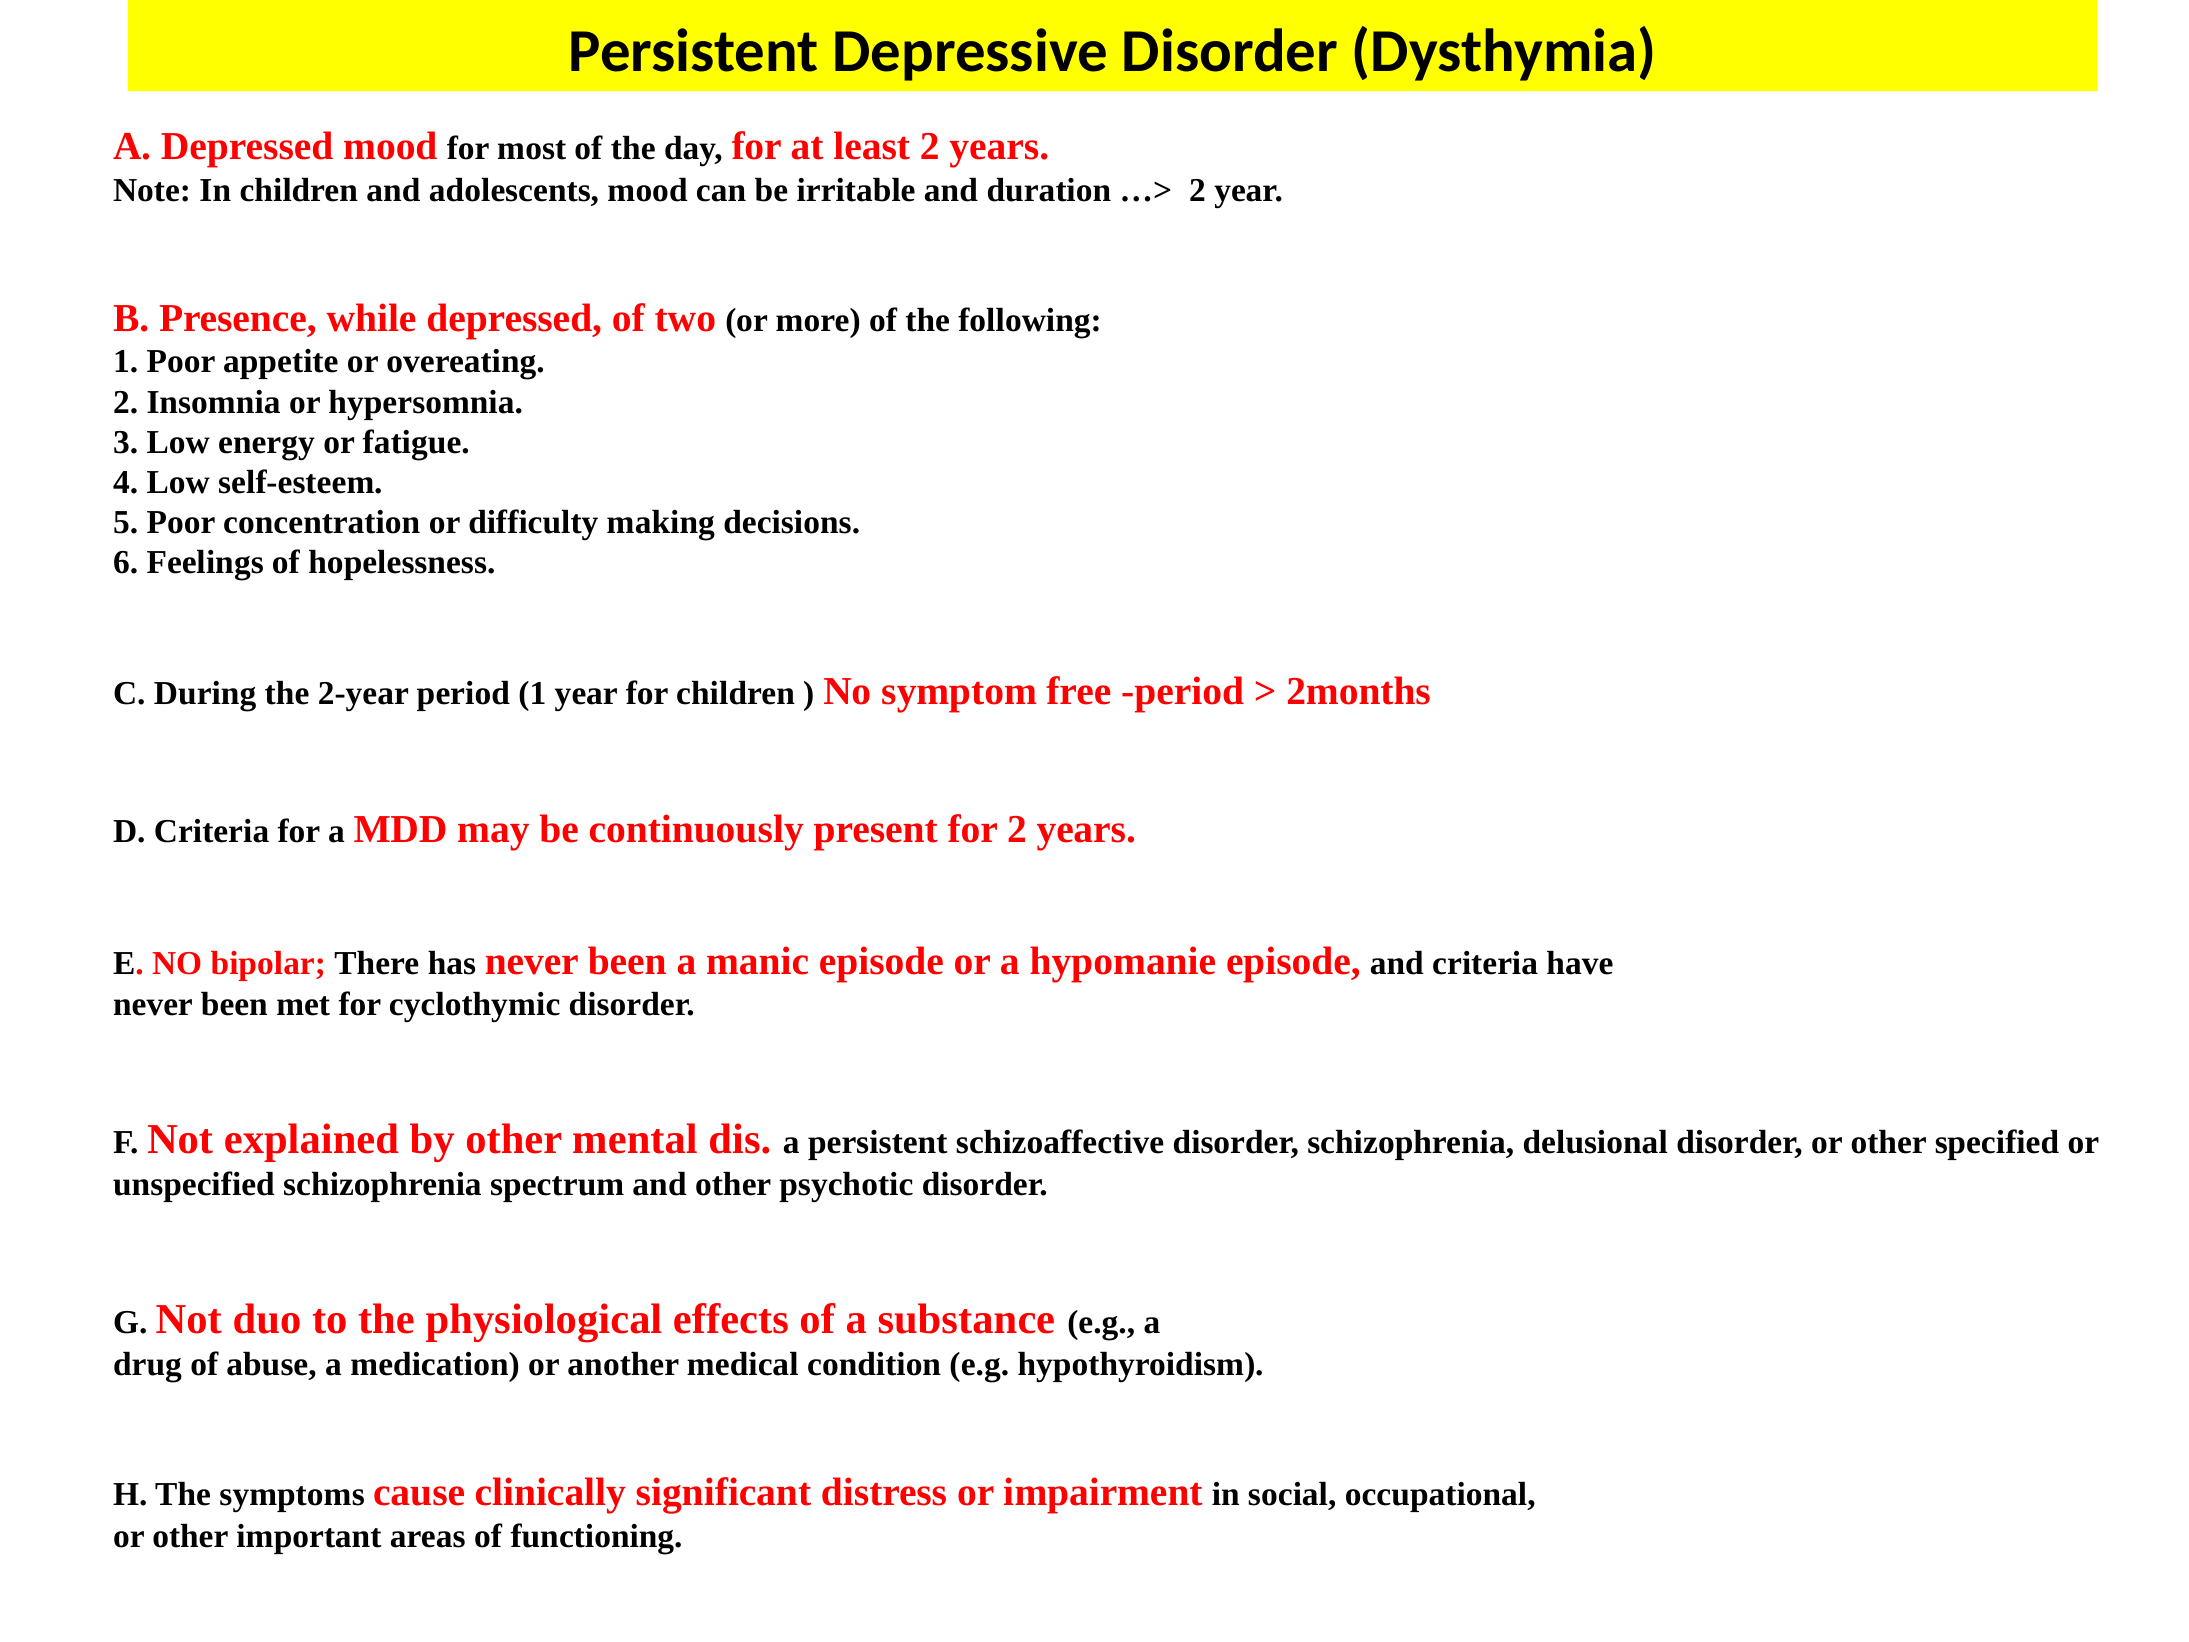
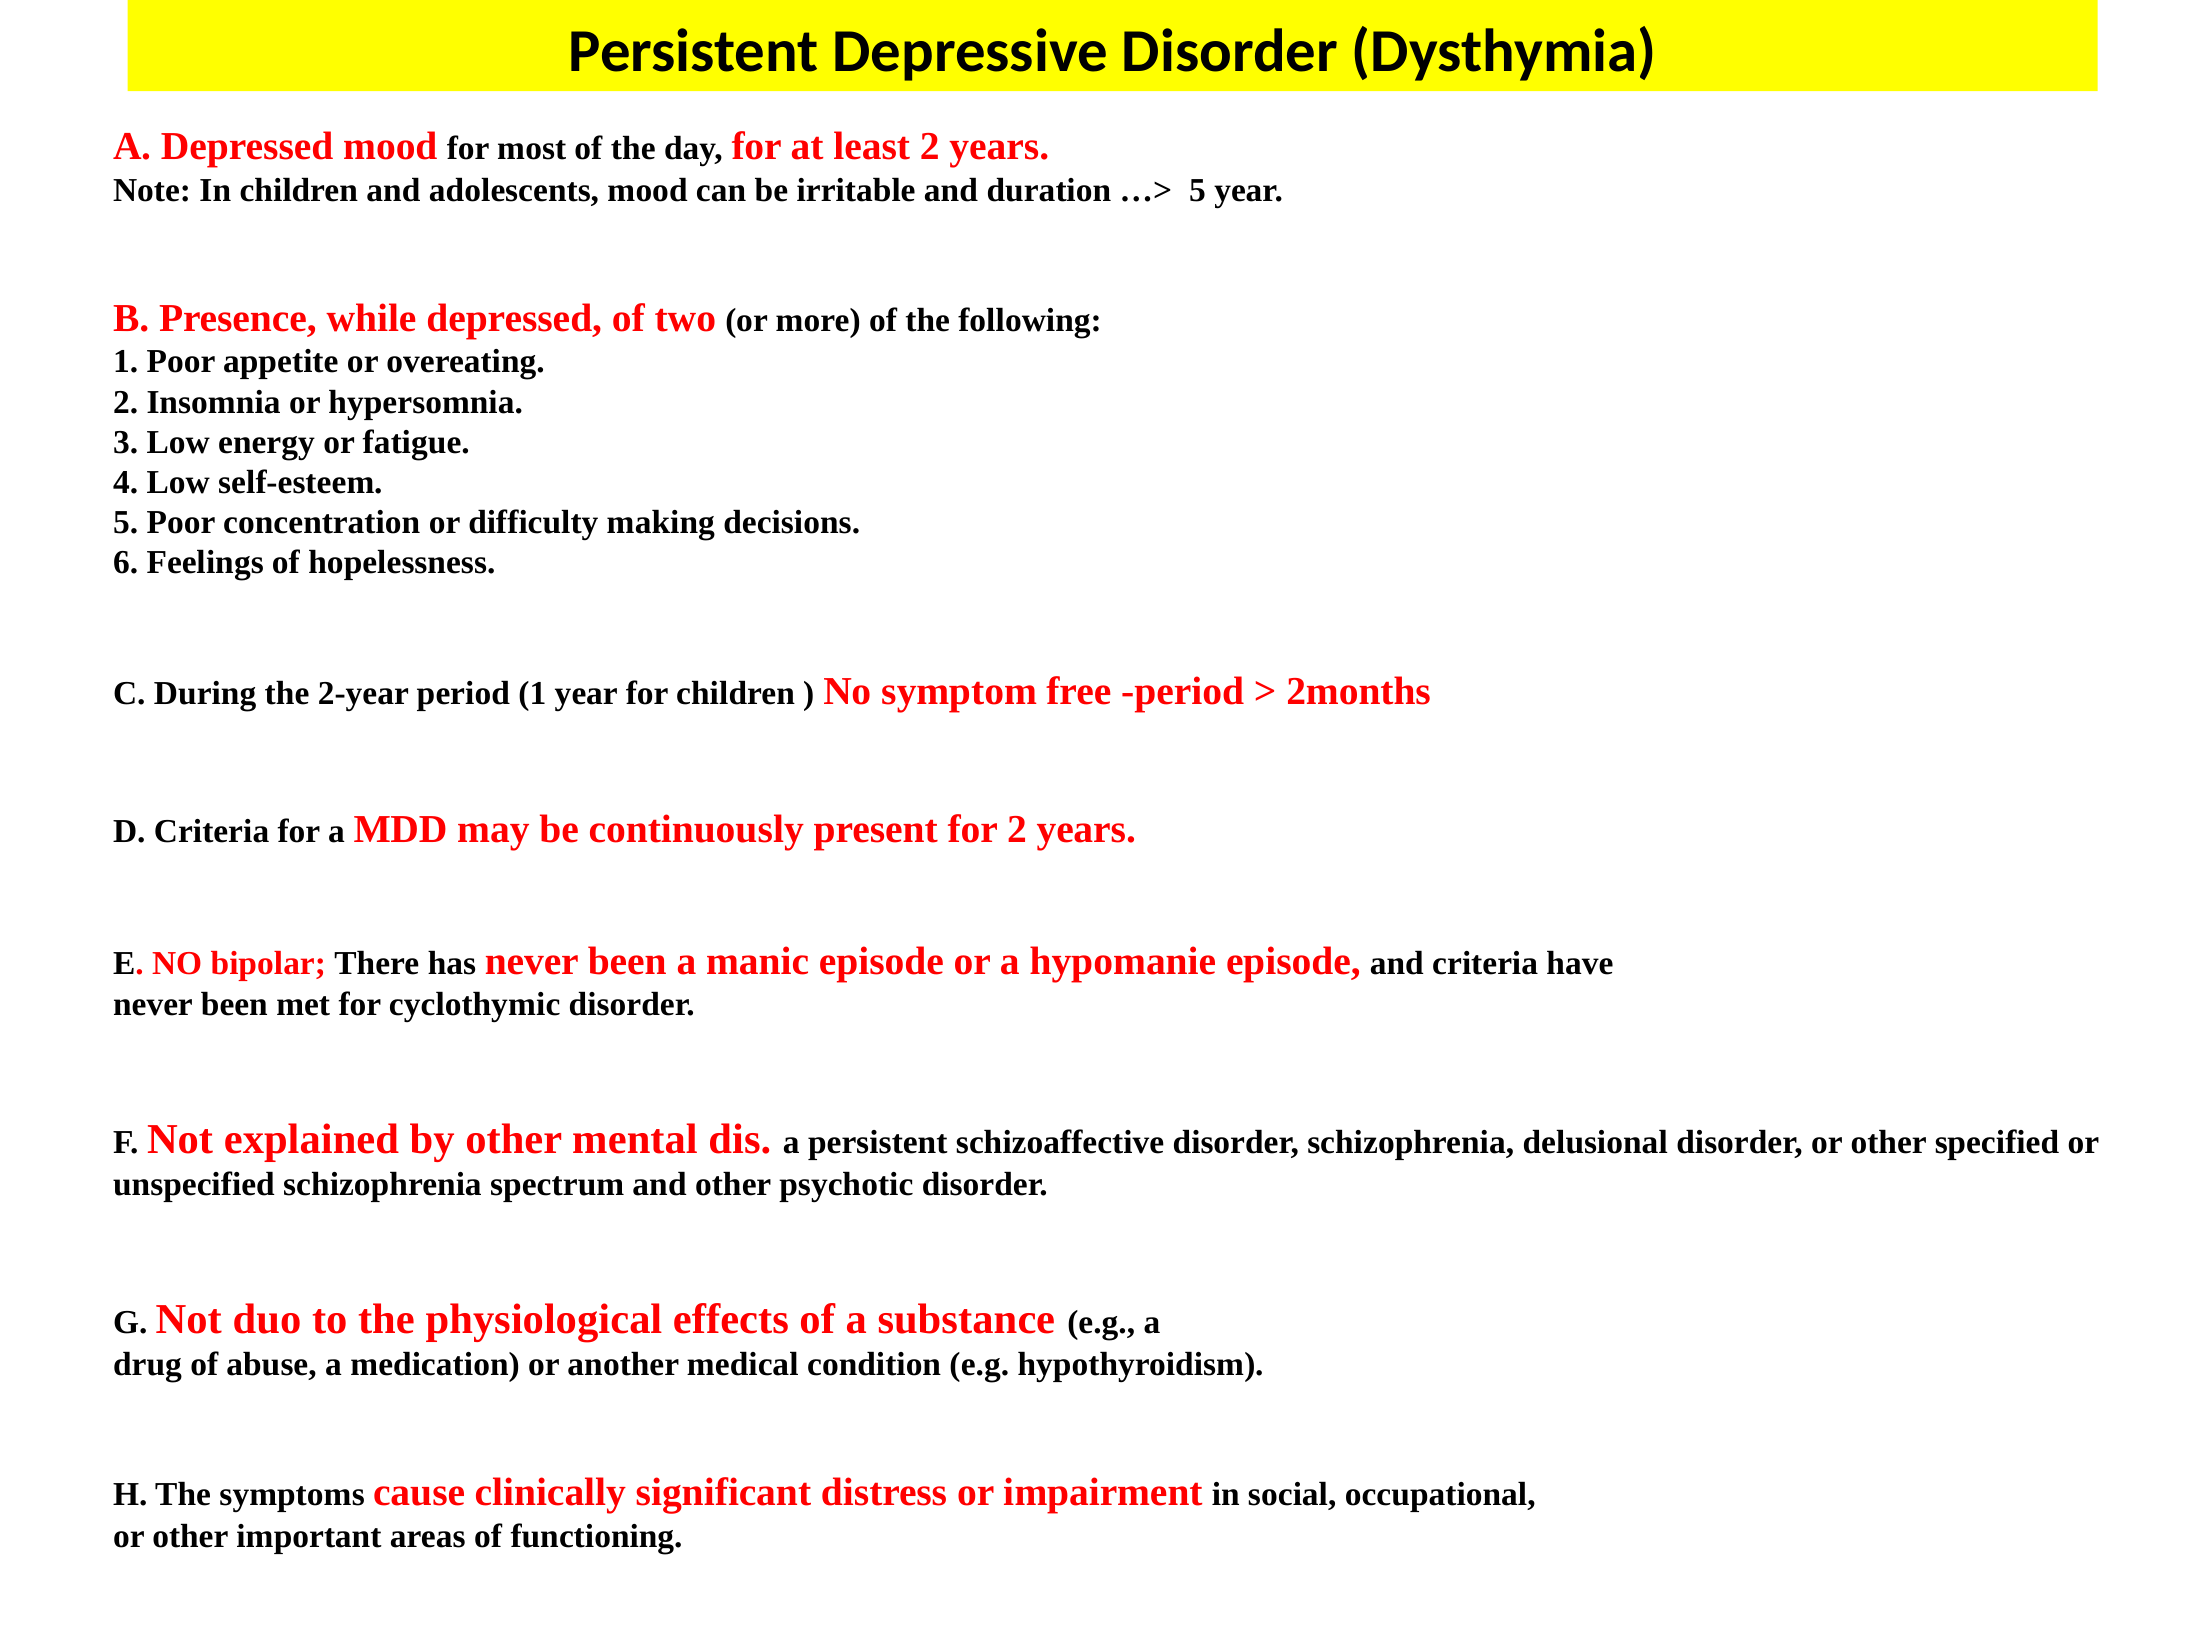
2 at (1198, 190): 2 -> 5
